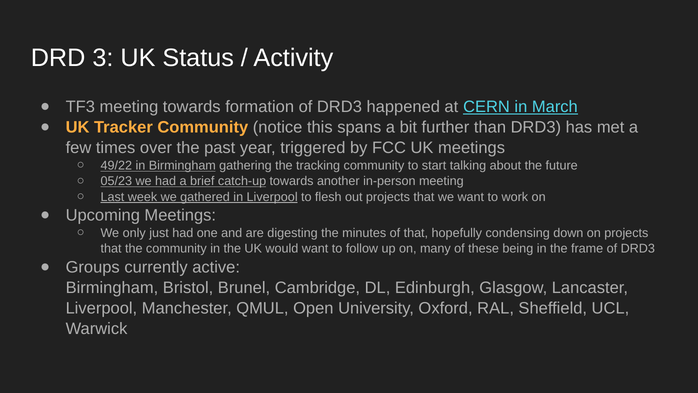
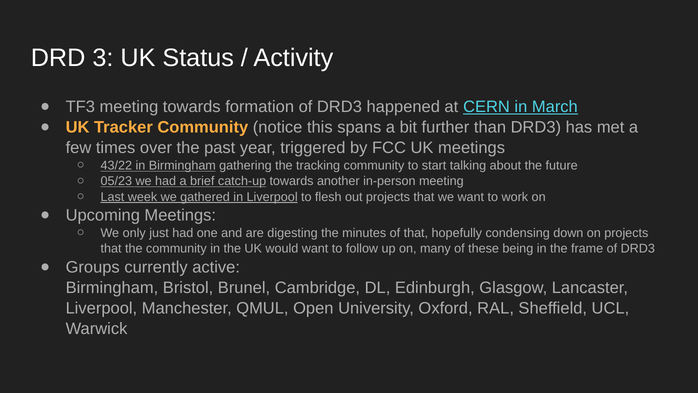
49/22: 49/22 -> 43/22
